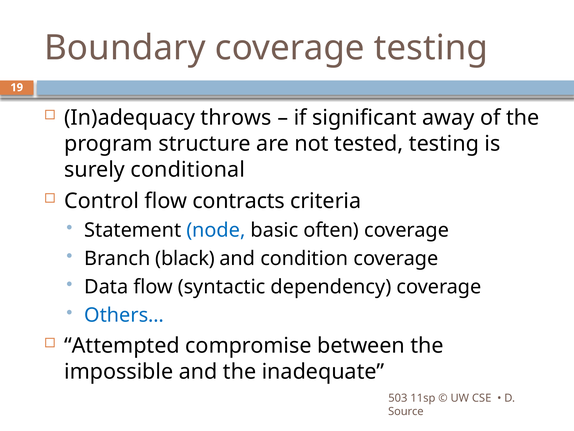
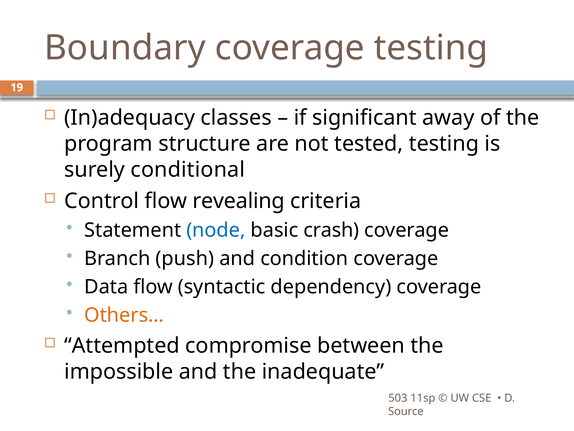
throws: throws -> classes
contracts: contracts -> revealing
often: often -> crash
black: black -> push
Others… colour: blue -> orange
